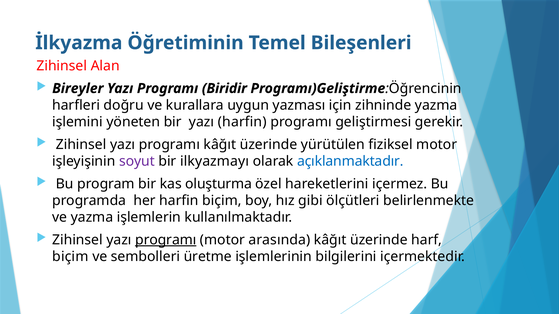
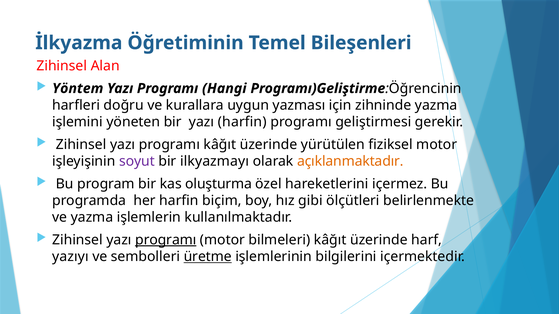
Bireyler: Bireyler -> Yöntem
Biridir: Biridir -> Hangi
açıklanmaktadır colour: blue -> orange
arasında: arasında -> bilmeleri
biçim at (70, 257): biçim -> yazıyı
üretme underline: none -> present
